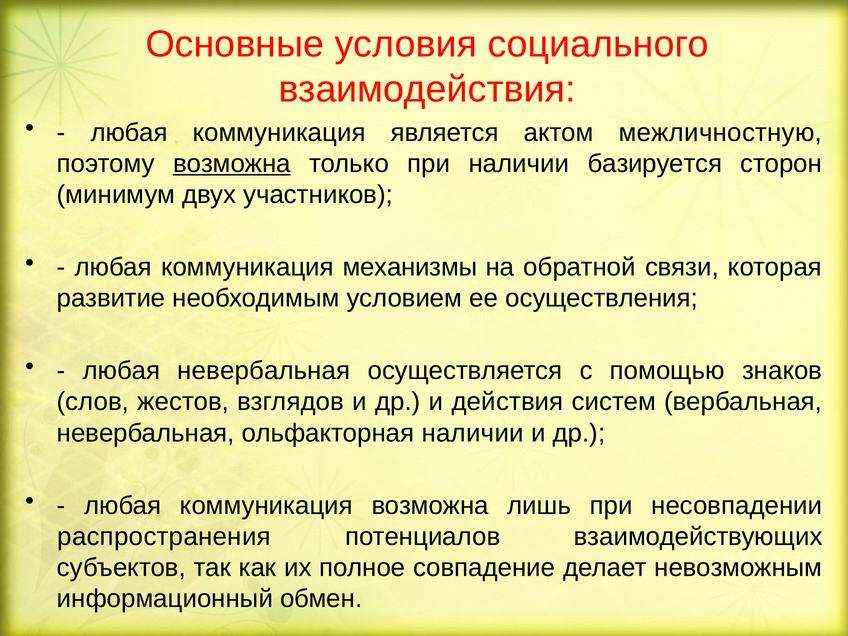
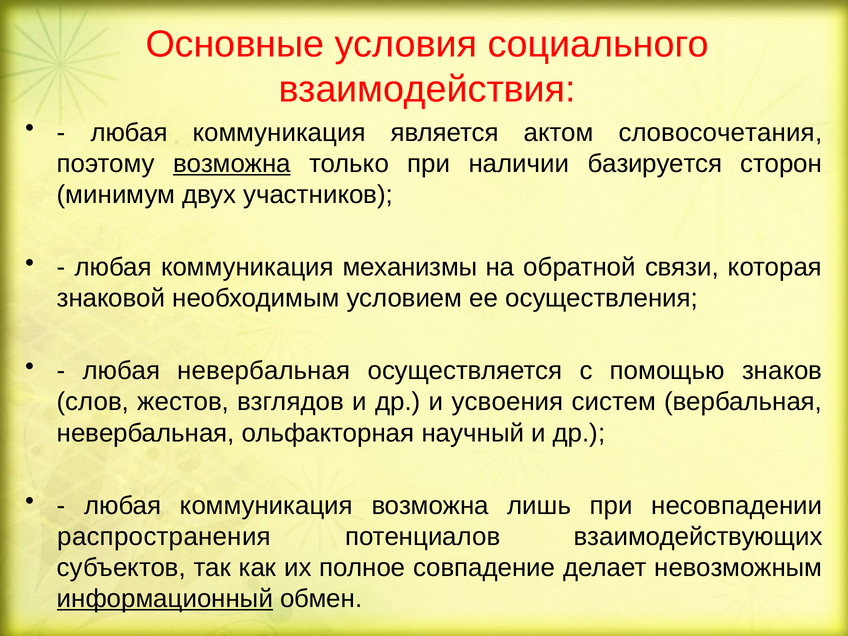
межличностную: межличностную -> словосочетания
развитие: развитие -> знаковой
действия: действия -> усвоения
ольфакторная наличии: наличии -> научный
информационный underline: none -> present
